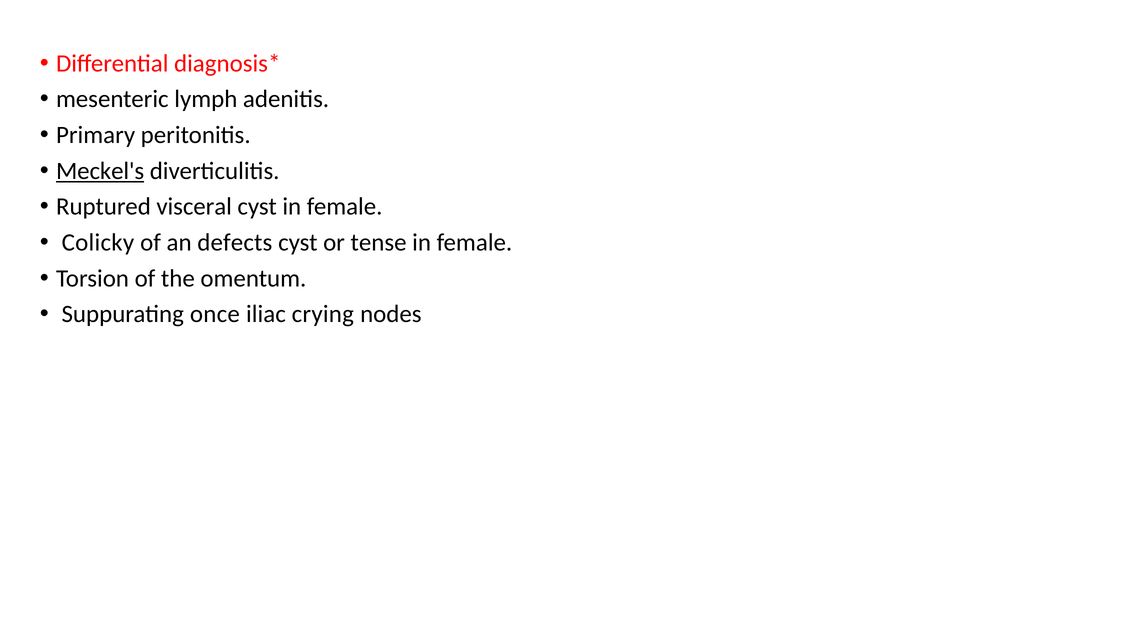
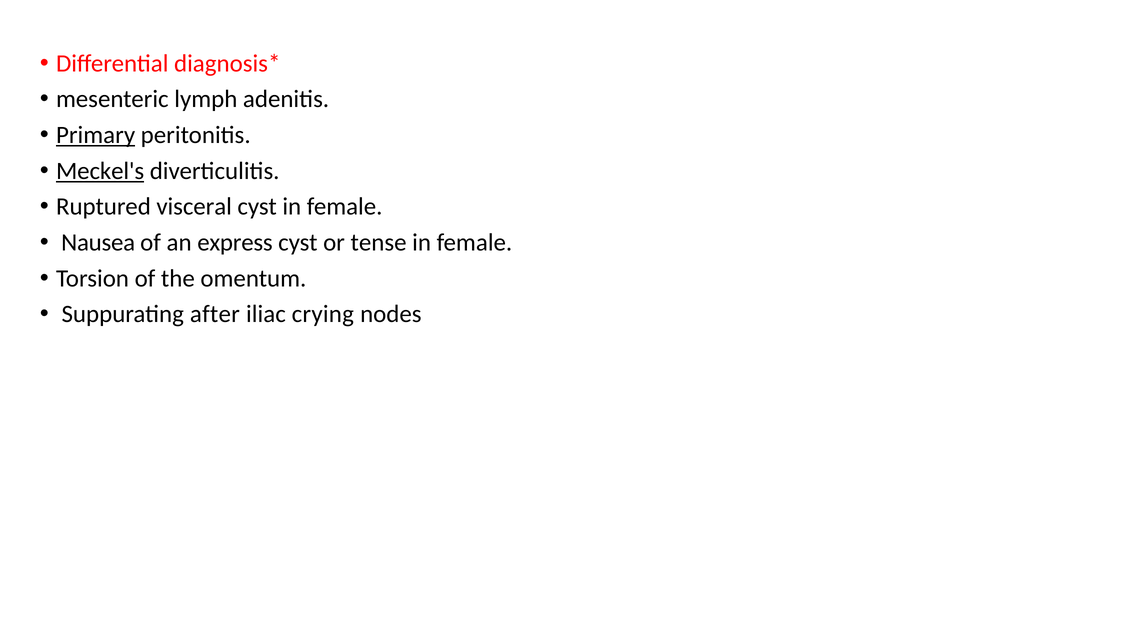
Primary underline: none -> present
Colicky: Colicky -> Nausea
defects: defects -> express
once: once -> after
